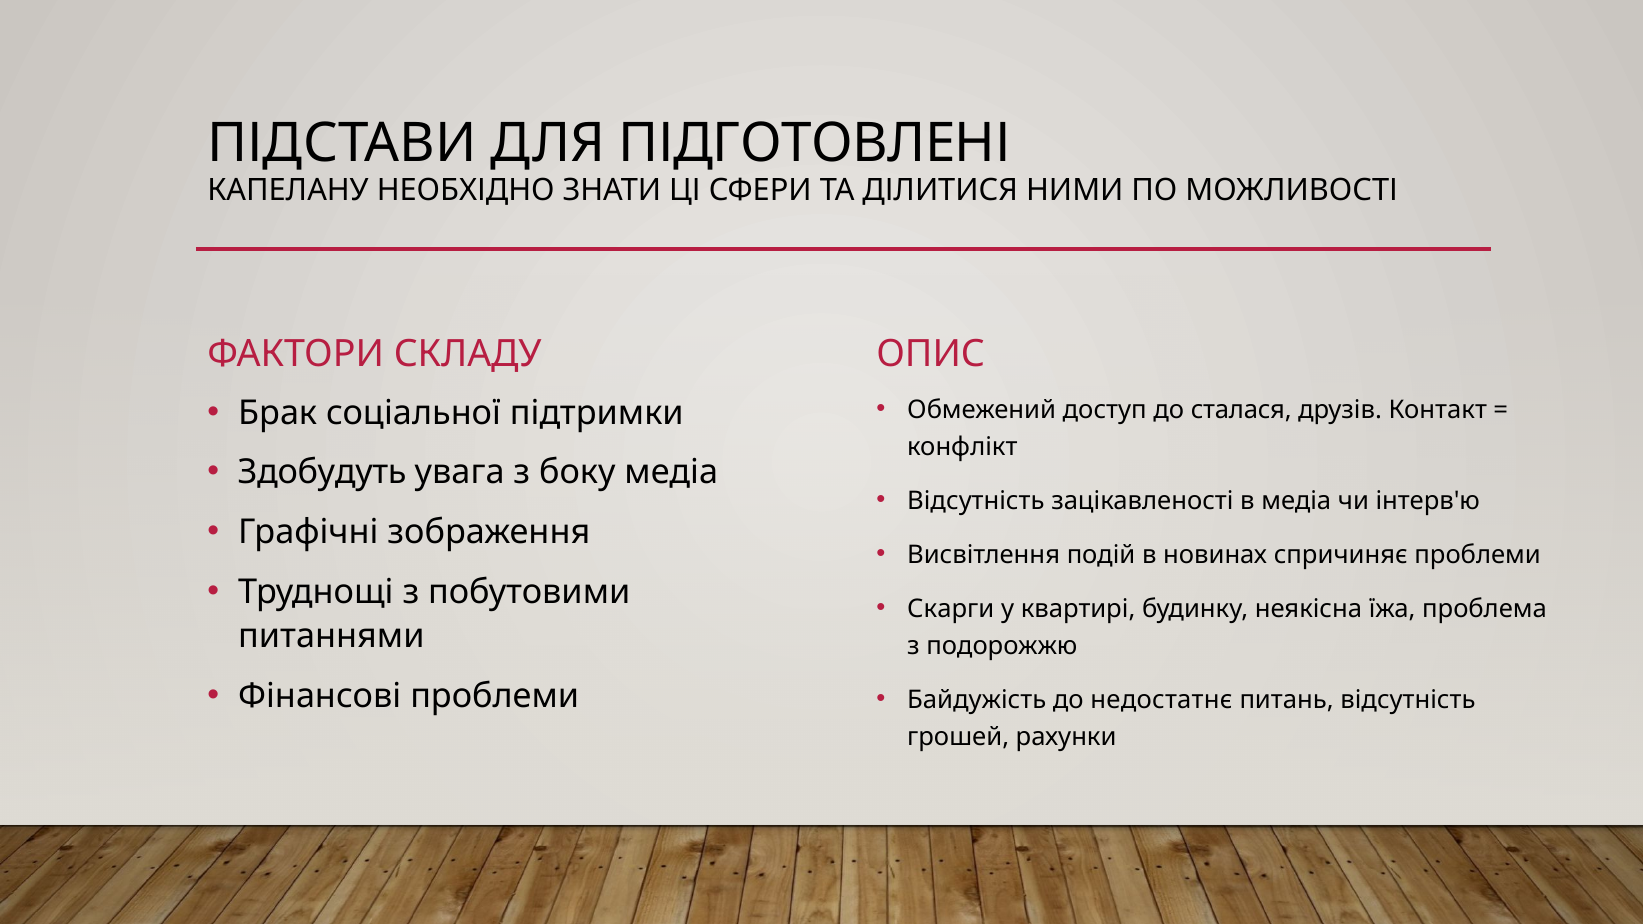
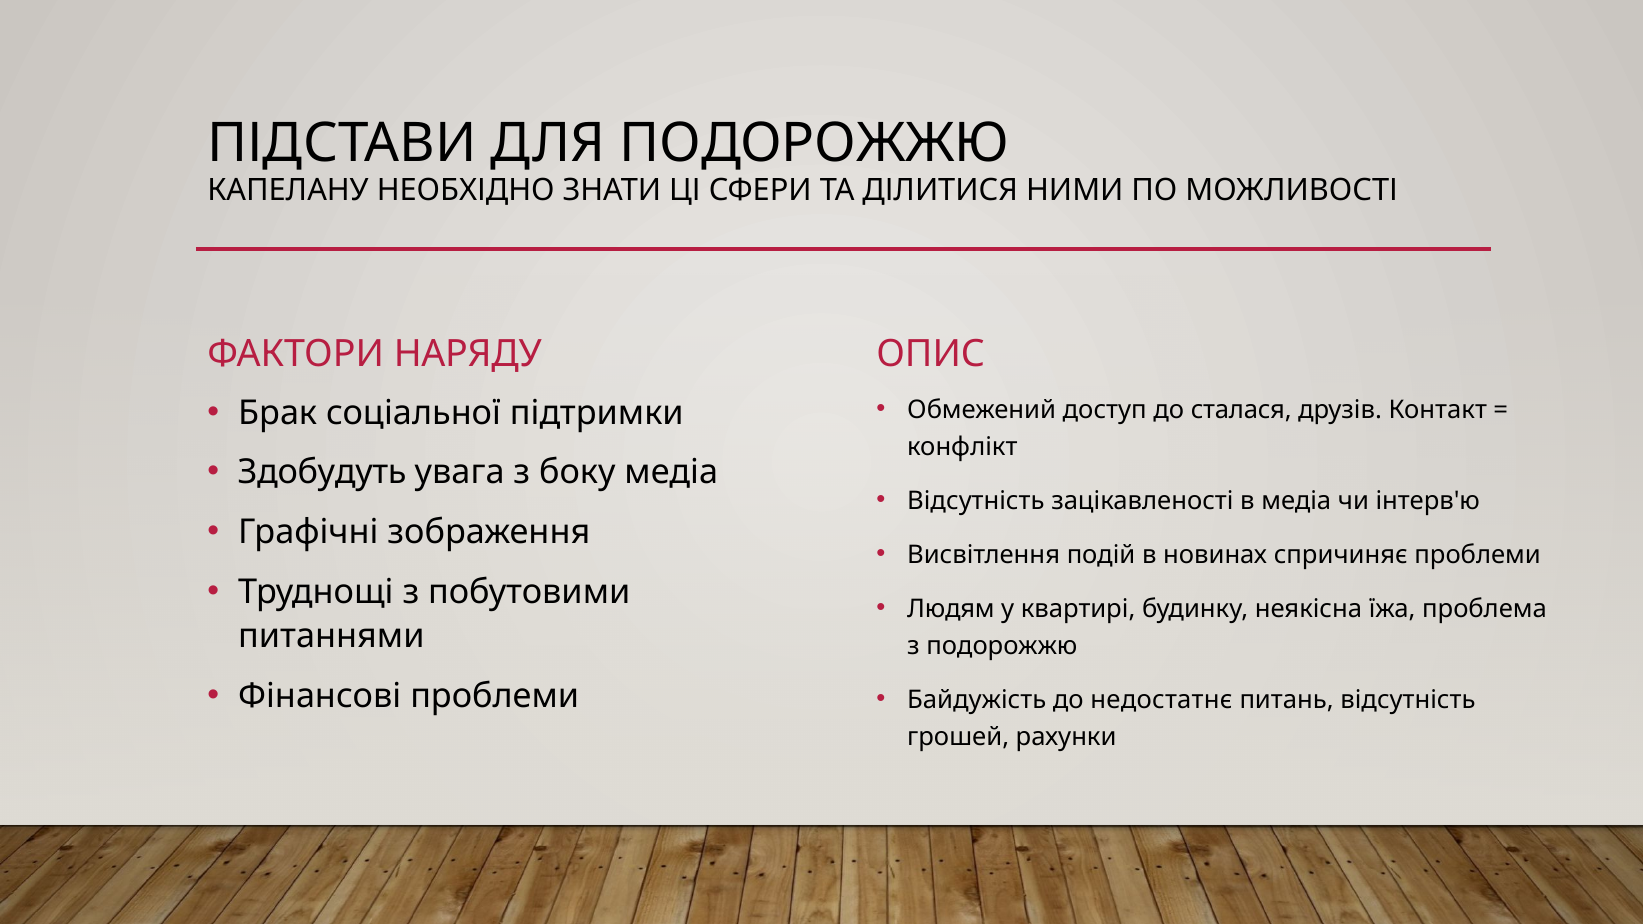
ДЛЯ ПІДГОТОВЛЕНІ: ПІДГОТОВЛЕНІ -> ПОДОРОЖЖЮ
СКЛАДУ: СКЛАДУ -> НАРЯДУ
Скарги: Скарги -> Людям
